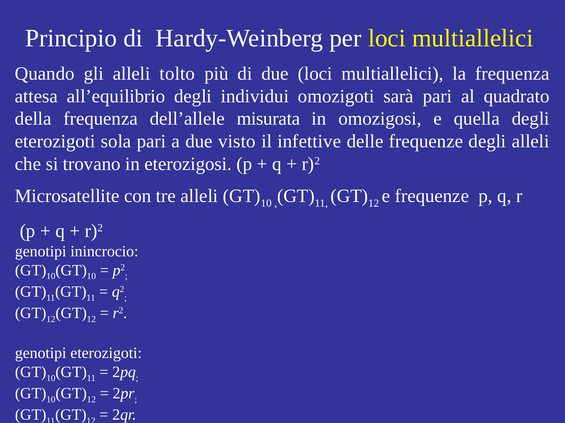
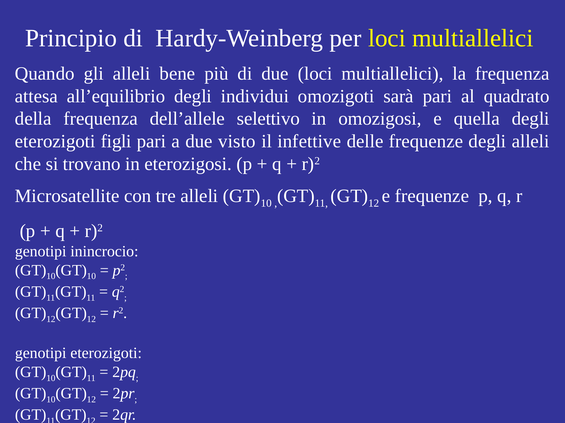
tolto: tolto -> bene
misurata: misurata -> selettivo
sola: sola -> figli
